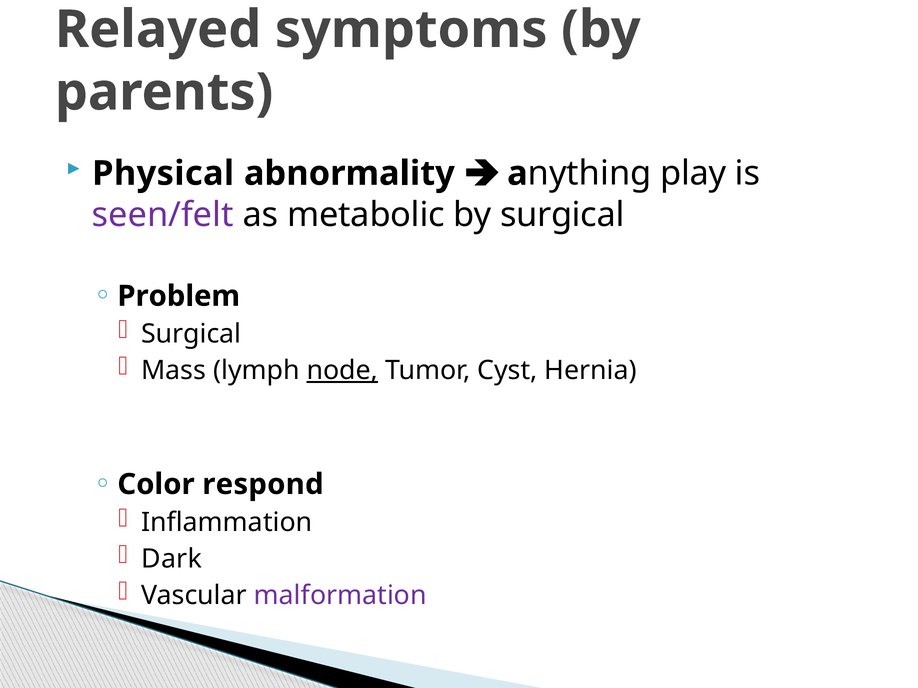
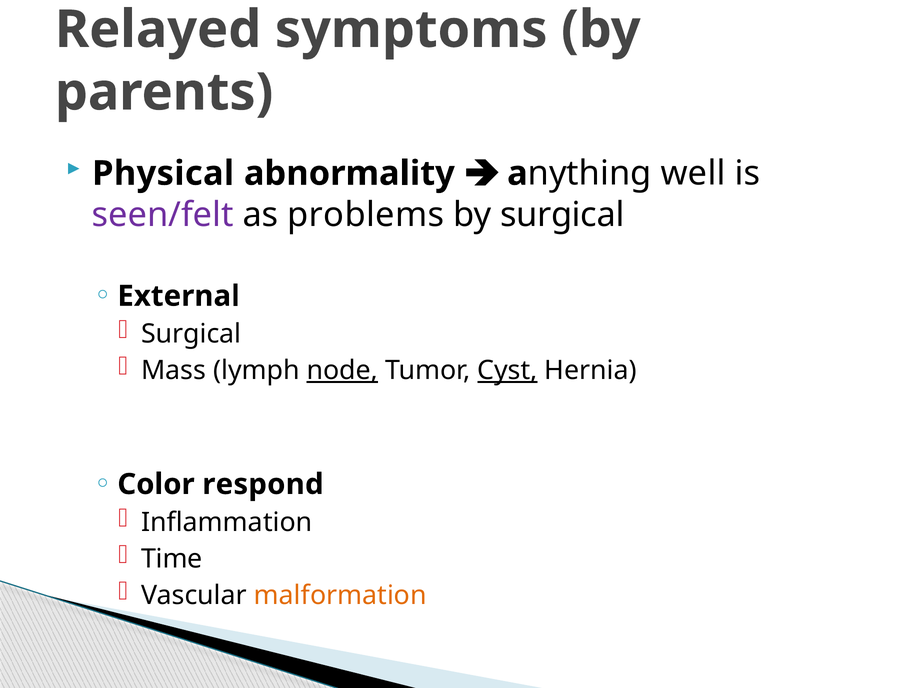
play: play -> well
metabolic: metabolic -> problems
Problem: Problem -> External
Cyst underline: none -> present
Dark: Dark -> Time
malformation colour: purple -> orange
